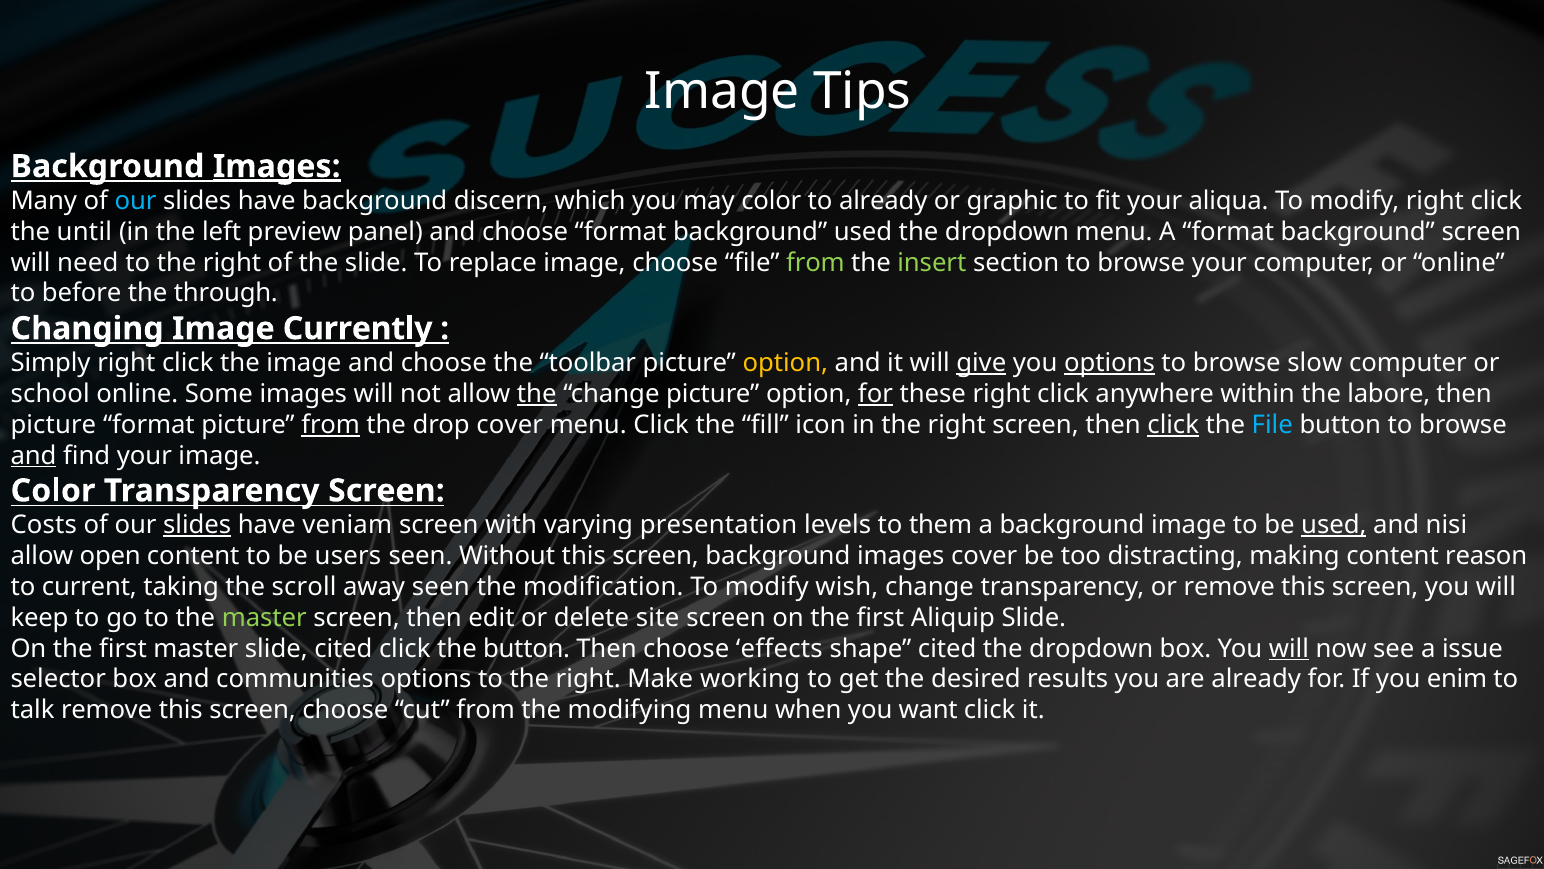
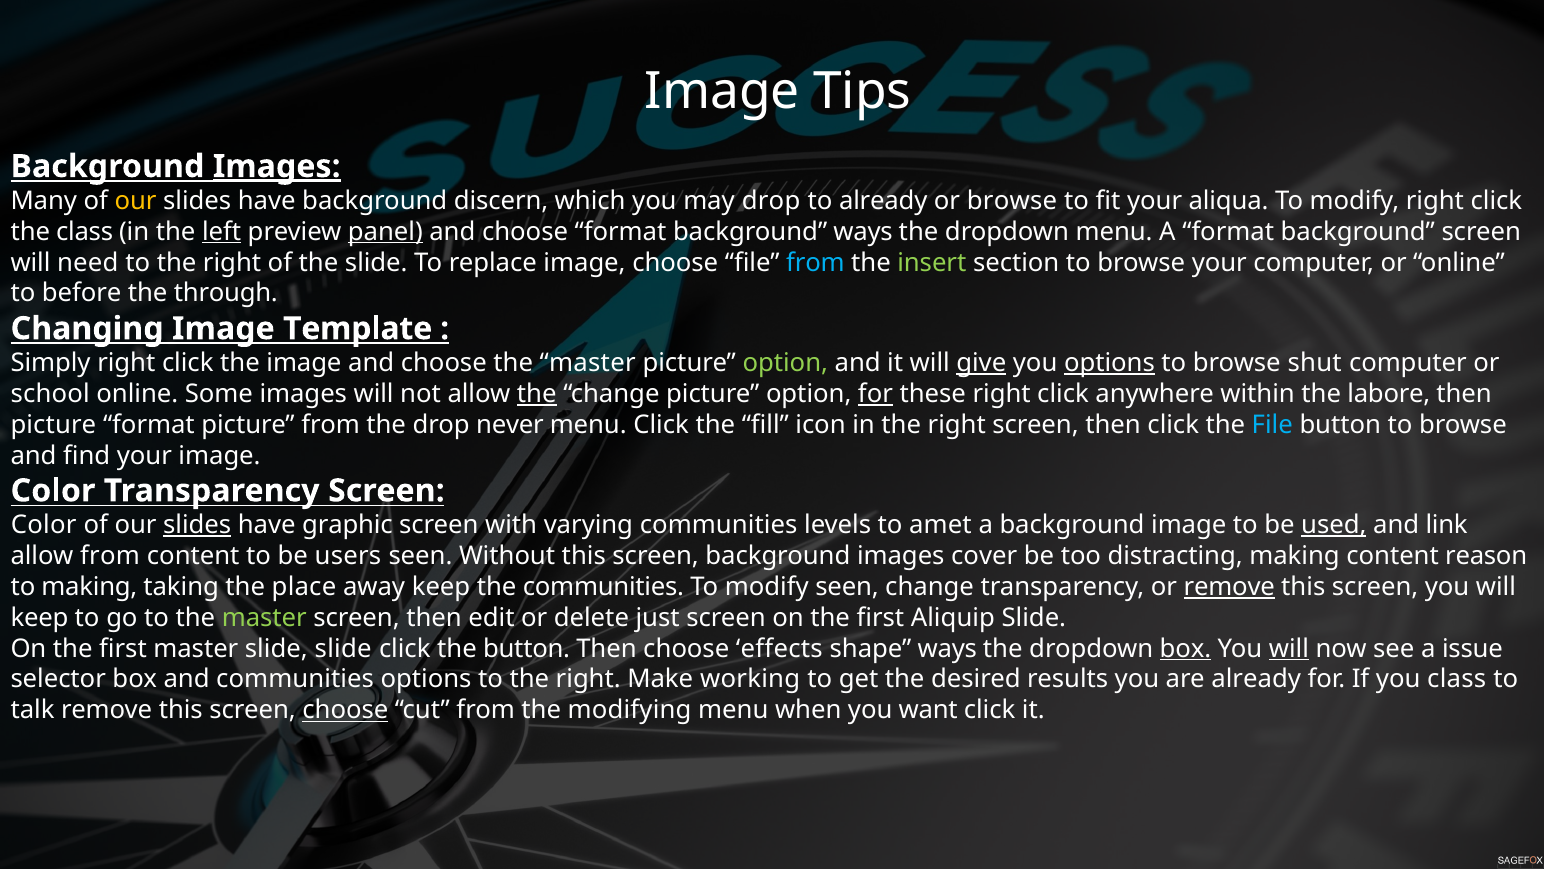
our at (136, 201) colour: light blue -> yellow
may color: color -> drop
or graphic: graphic -> browse
the until: until -> class
left underline: none -> present
panel underline: none -> present
background used: used -> ways
from at (815, 262) colour: light green -> light blue
Currently: Currently -> Template
choose the toolbar: toolbar -> master
option at (785, 363) colour: yellow -> light green
slow: slow -> shut
from at (331, 424) underline: present -> none
drop cover: cover -> never
click at (1173, 424) underline: present -> none
and at (34, 455) underline: present -> none
Costs at (44, 525): Costs -> Color
veniam: veniam -> graphic
varying presentation: presentation -> communities
them: them -> amet
nisi: nisi -> link
allow open: open -> from
to current: current -> making
scroll: scroll -> place
away seen: seen -> keep
the modification: modification -> communities
modify wish: wish -> seen
remove at (1229, 587) underline: none -> present
site: site -> just
slide cited: cited -> slide
shape cited: cited -> ways
box at (1185, 648) underline: none -> present
you enim: enim -> class
choose at (345, 710) underline: none -> present
